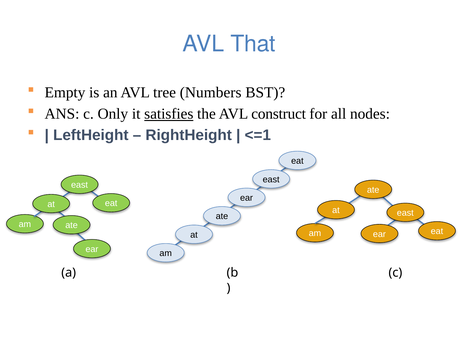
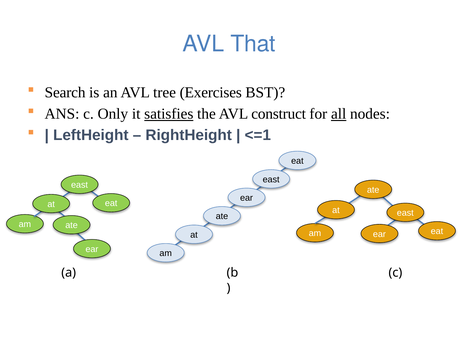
Empty: Empty -> Search
Numbers: Numbers -> Exercises
all underline: none -> present
